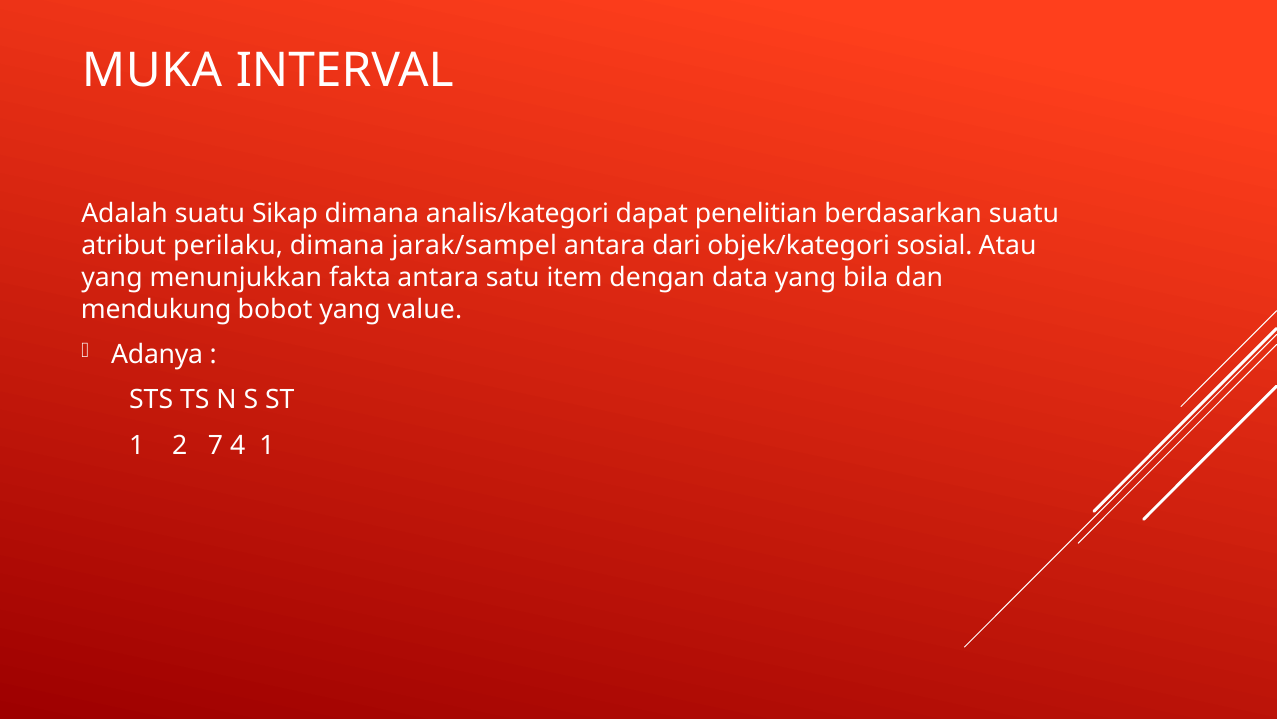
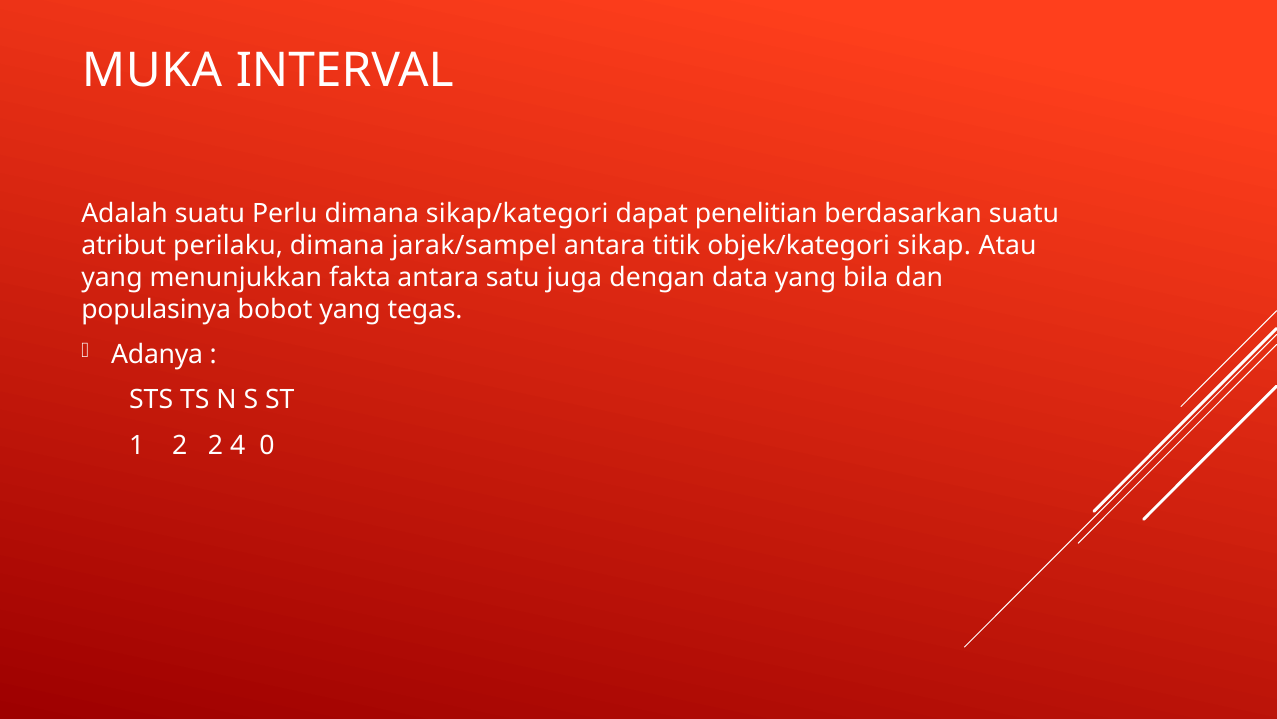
Sikap: Sikap -> Perlu
analis/kategori: analis/kategori -> sikap/kategori
dari: dari -> titik
sosial: sosial -> sikap
item: item -> juga
mendukung: mendukung -> populasinya
value: value -> tegas
2 7: 7 -> 2
4 1: 1 -> 0
